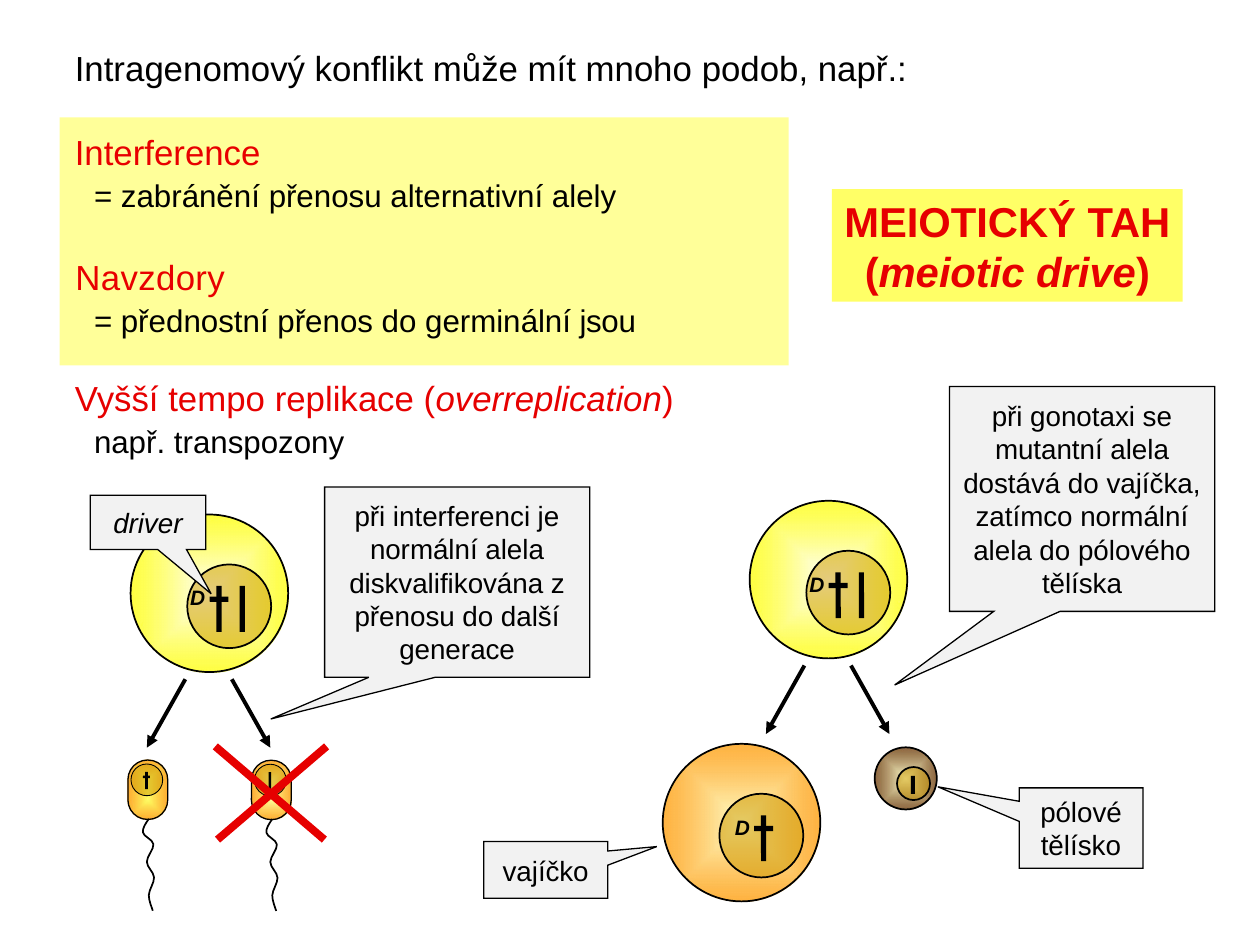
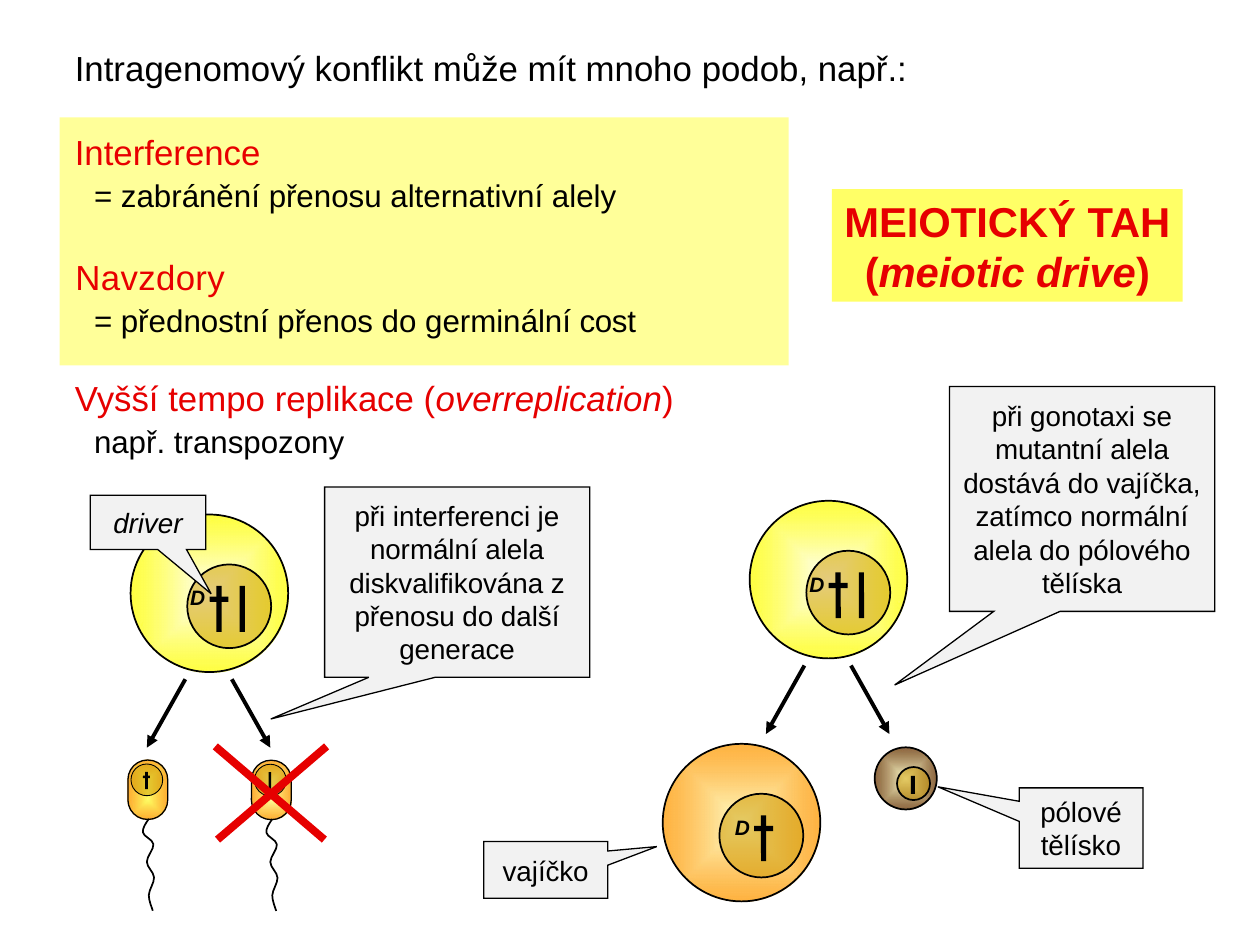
jsou: jsou -> cost
